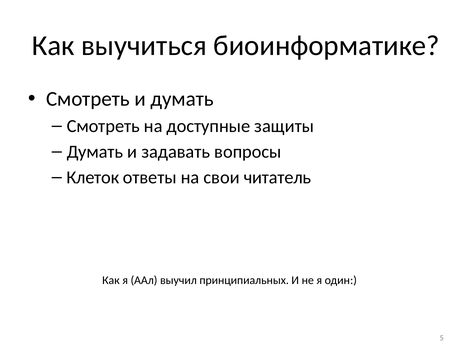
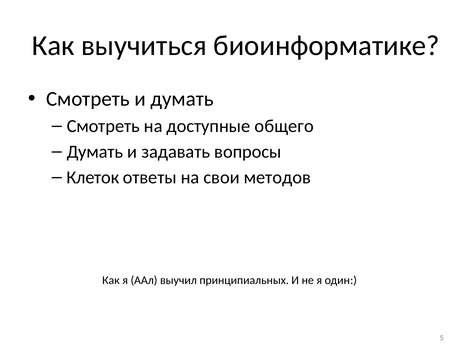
защиты: защиты -> общего
читатель: читатель -> методов
